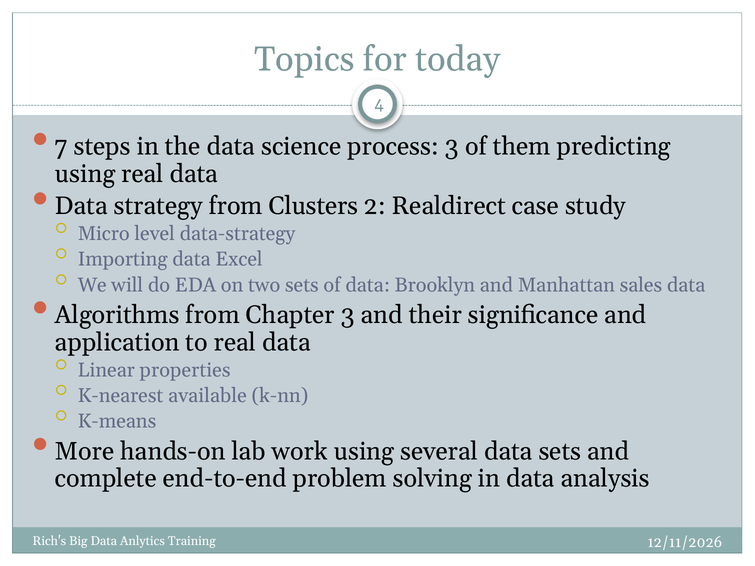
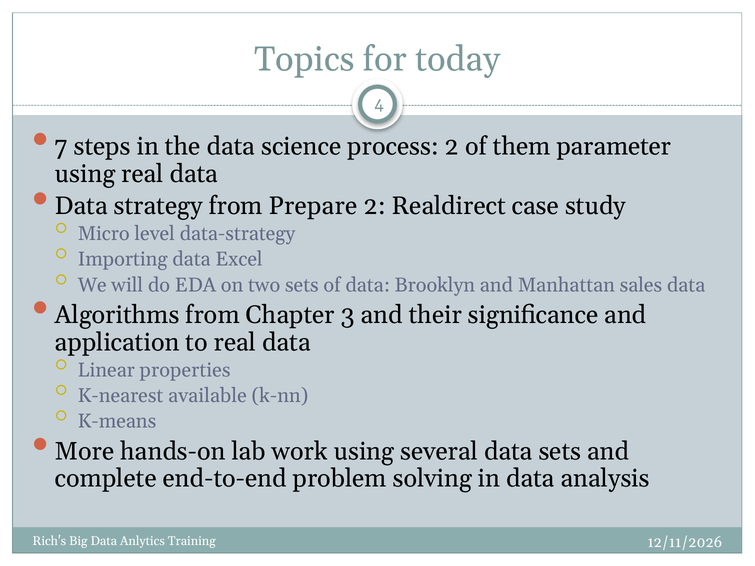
process 3: 3 -> 2
predicting: predicting -> parameter
Clusters: Clusters -> Prepare
